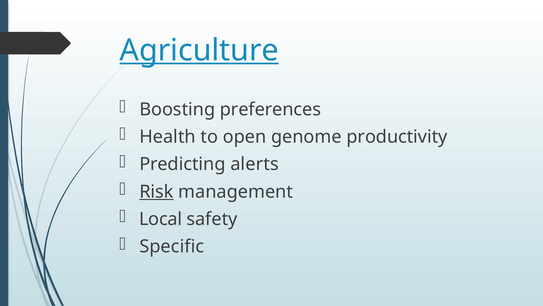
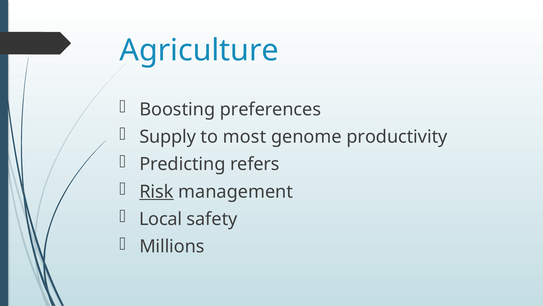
Agriculture underline: present -> none
Health: Health -> Supply
open: open -> most
alerts: alerts -> refers
Specific: Specific -> Millions
